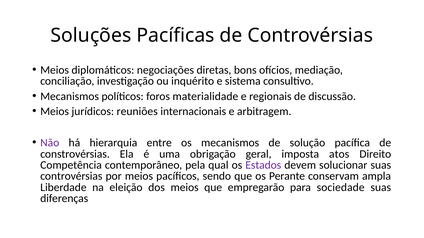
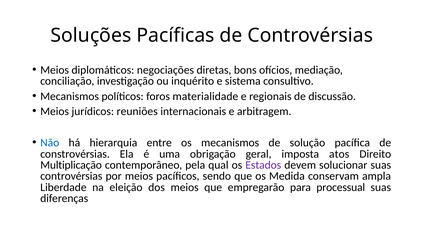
Não colour: purple -> blue
Competência: Competência -> Multiplicação
Perante: Perante -> Medida
sociedade: sociedade -> processual
